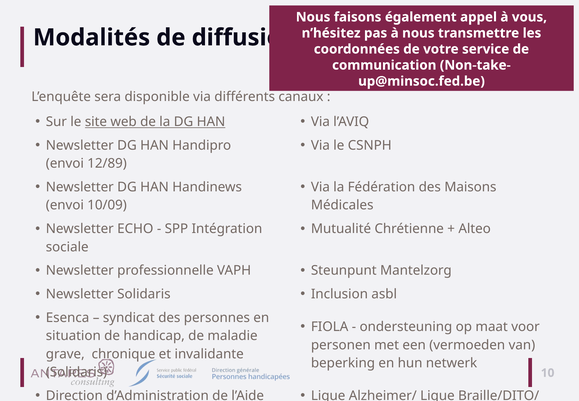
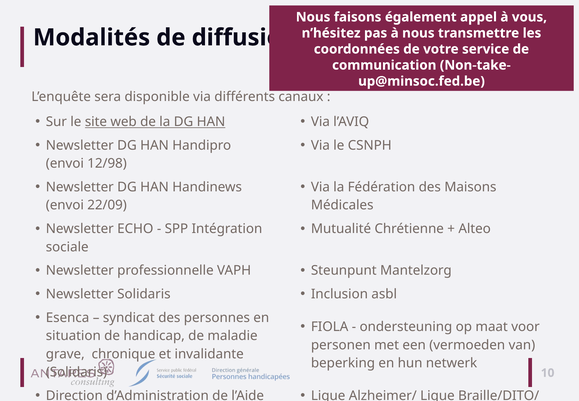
12/89: 12/89 -> 12/98
10/09: 10/09 -> 22/09
